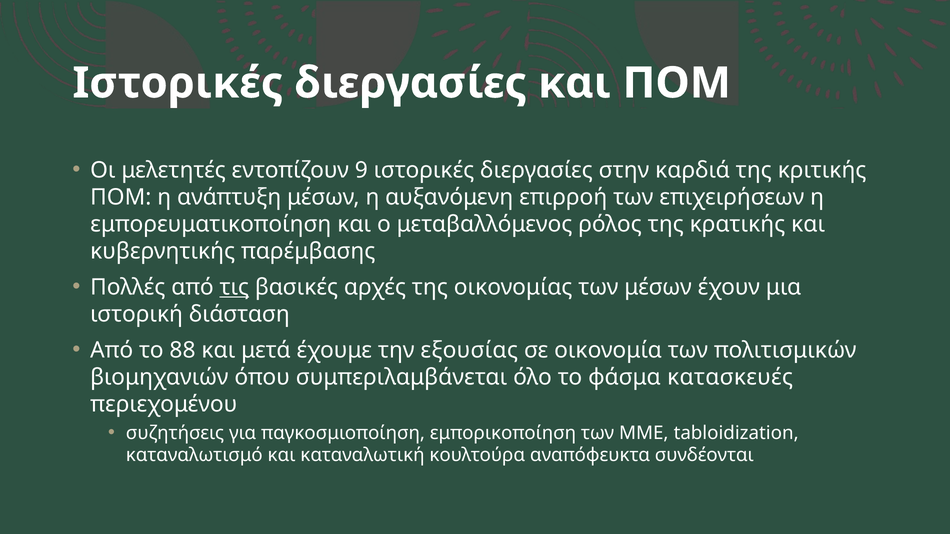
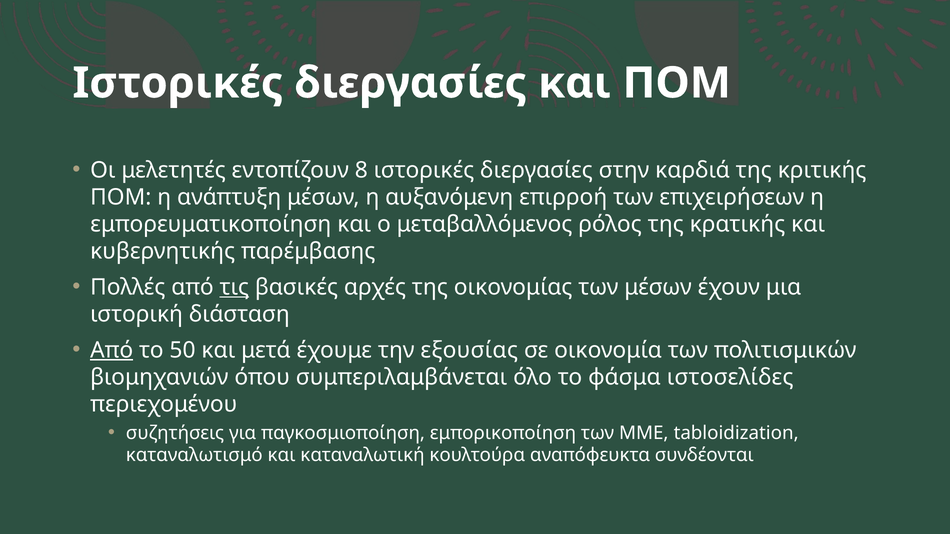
9: 9 -> 8
Από at (112, 350) underline: none -> present
88: 88 -> 50
κατασκευές: κατασκευές -> ιστοσελίδες
